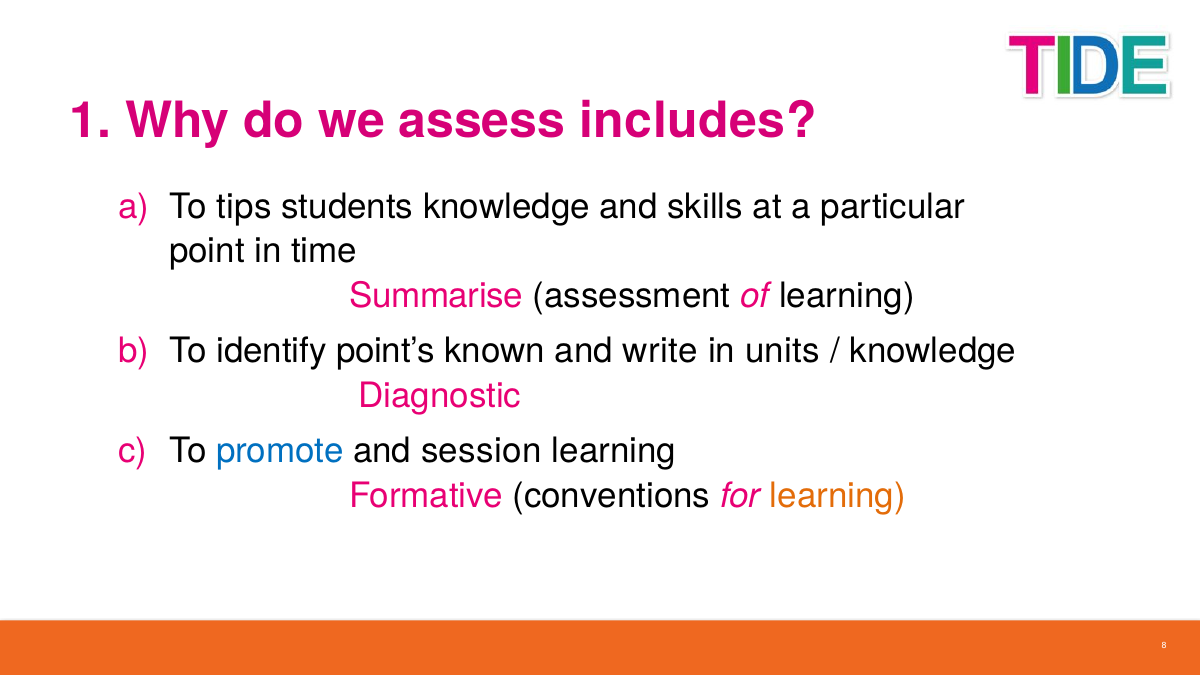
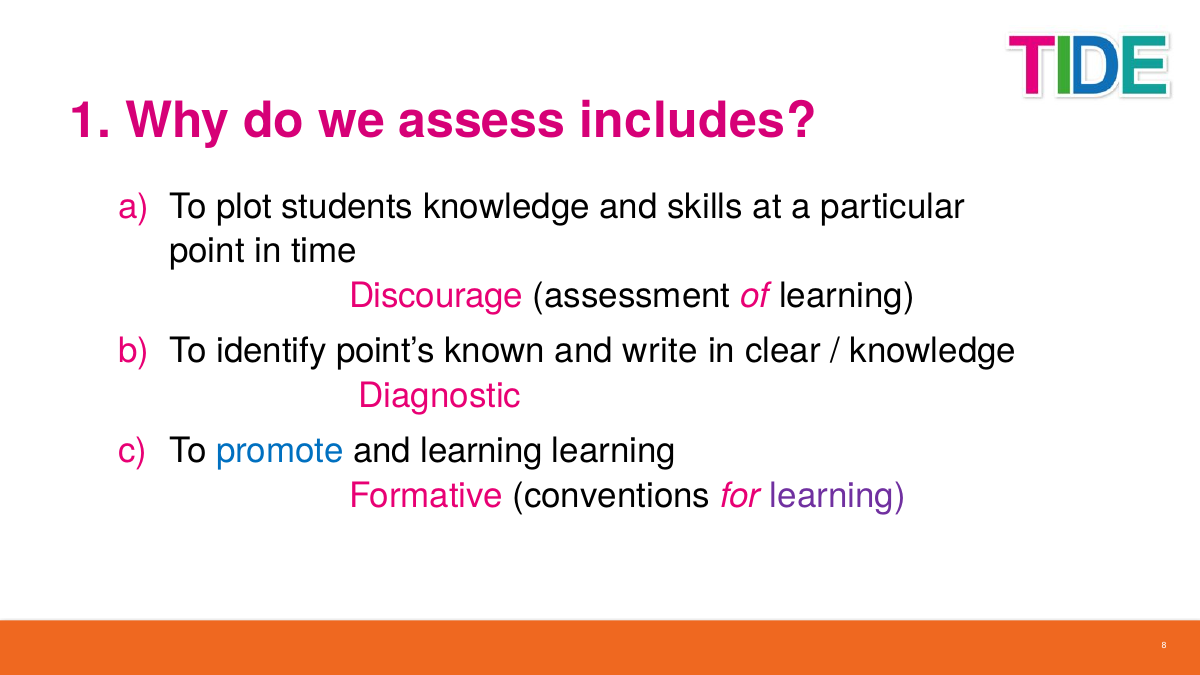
tips: tips -> plot
Summarise: Summarise -> Discourage
units: units -> clear
and session: session -> learning
learning at (838, 496) colour: orange -> purple
